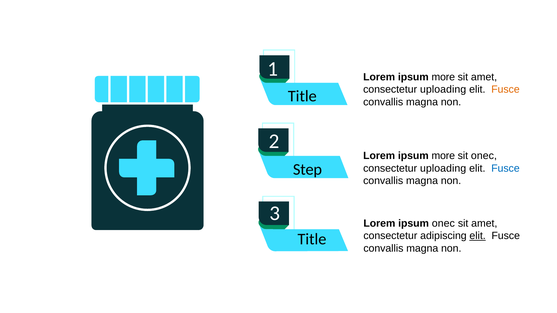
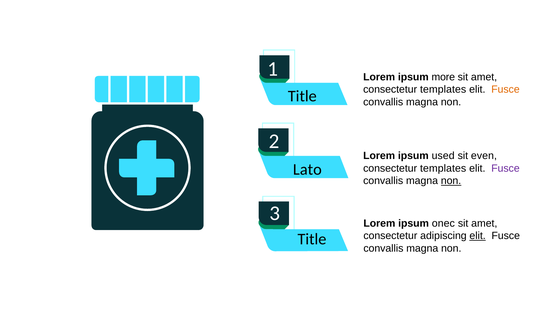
uploading at (443, 90): uploading -> templates
more at (443, 156): more -> used
sit onec: onec -> even
Step: Step -> Lato
uploading at (443, 168): uploading -> templates
Fusce at (505, 168) colour: blue -> purple
non at (451, 181) underline: none -> present
